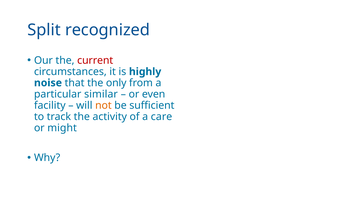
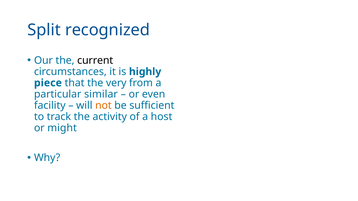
current colour: red -> black
noise: noise -> piece
only: only -> very
care: care -> host
